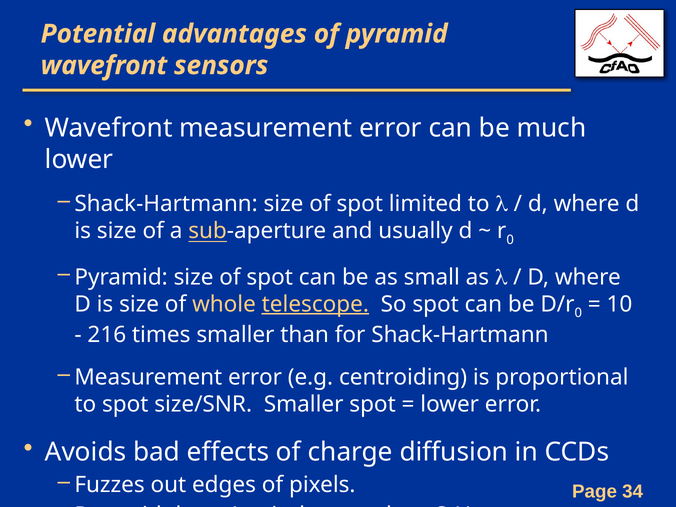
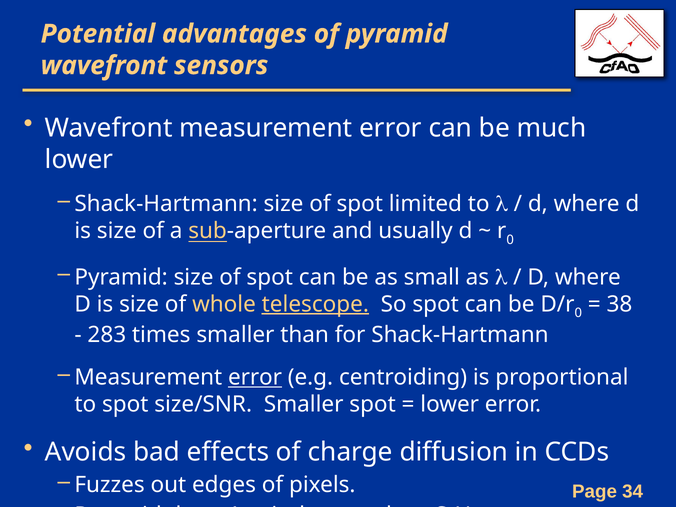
10: 10 -> 38
216: 216 -> 283
error at (255, 377) underline: none -> present
